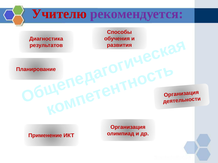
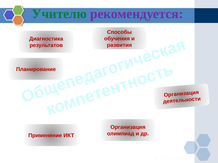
Учителю colour: red -> green
